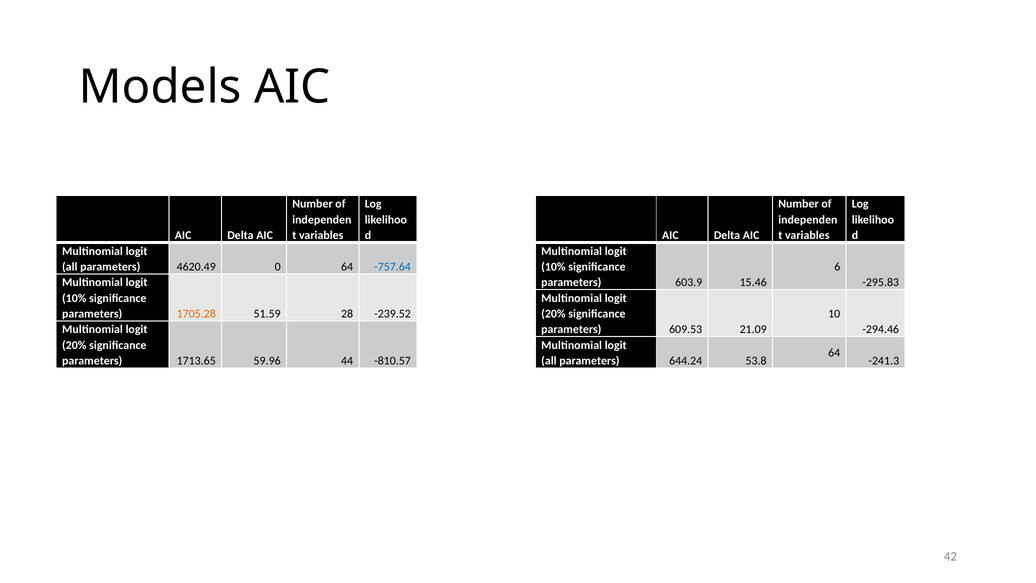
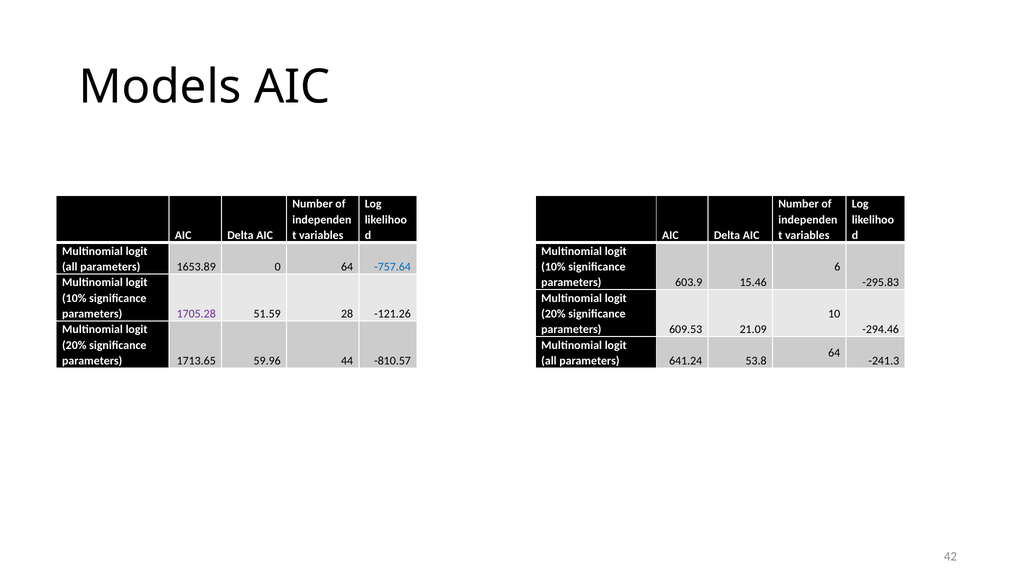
4620.49: 4620.49 -> 1653.89
1705.28 colour: orange -> purple
-239.52: -239.52 -> -121.26
644.24: 644.24 -> 641.24
